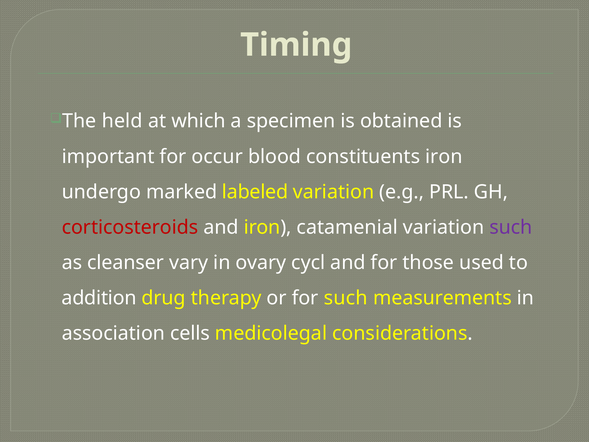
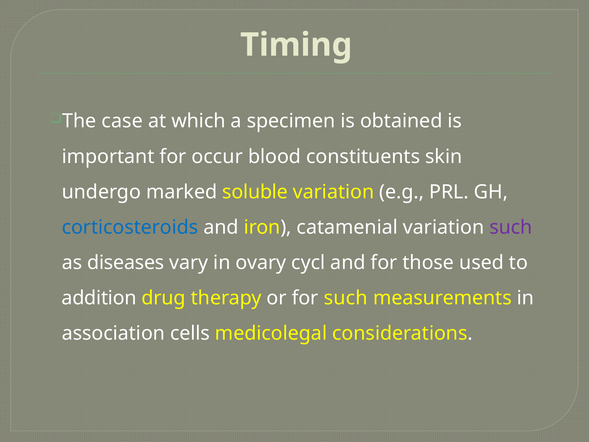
held: held -> case
constituents iron: iron -> skin
labeled: labeled -> soluble
corticosteroids colour: red -> blue
cleanser: cleanser -> diseases
